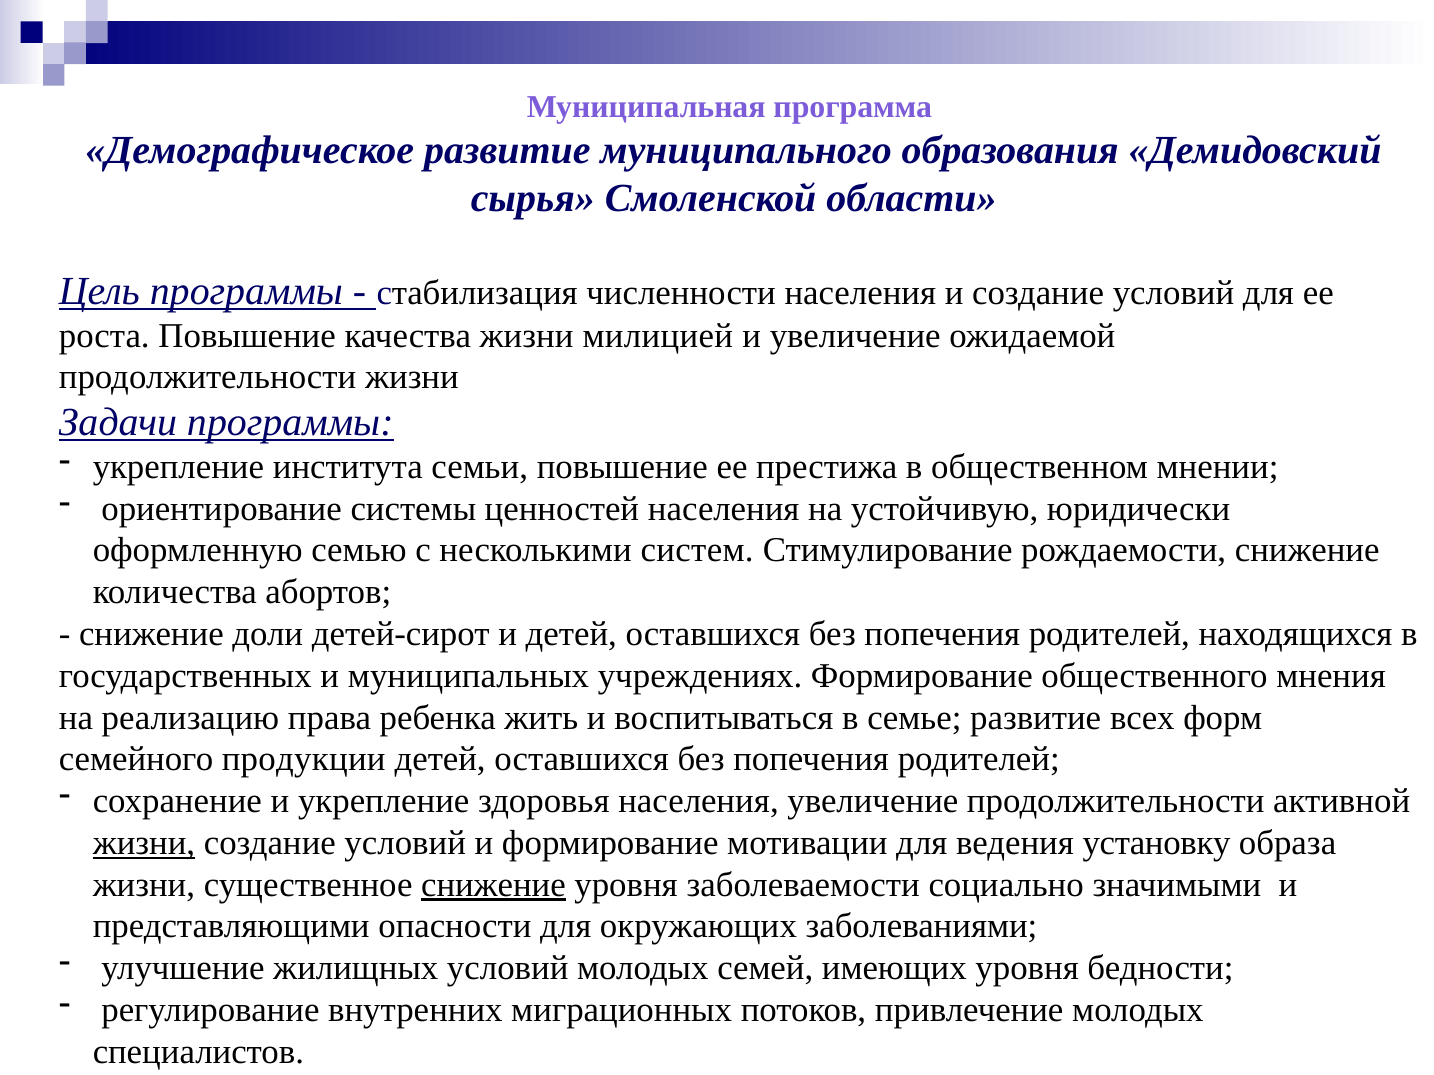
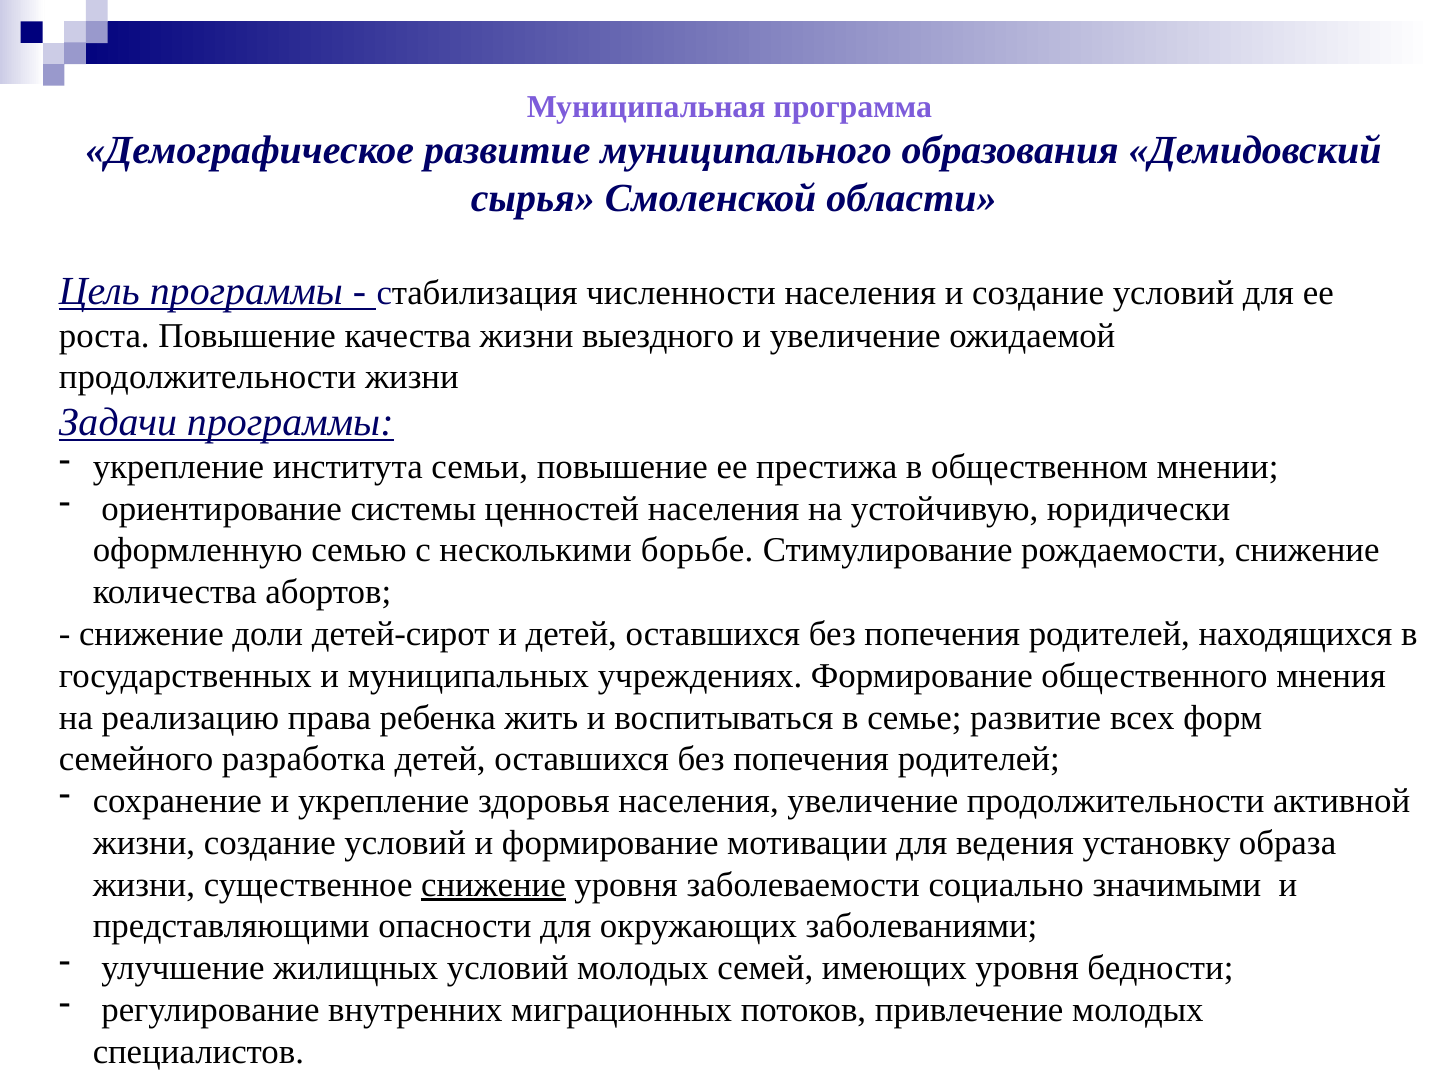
милицией: милицией -> выездного
систем: систем -> борьбе
продукции: продукции -> разработка
жизни at (144, 843) underline: present -> none
